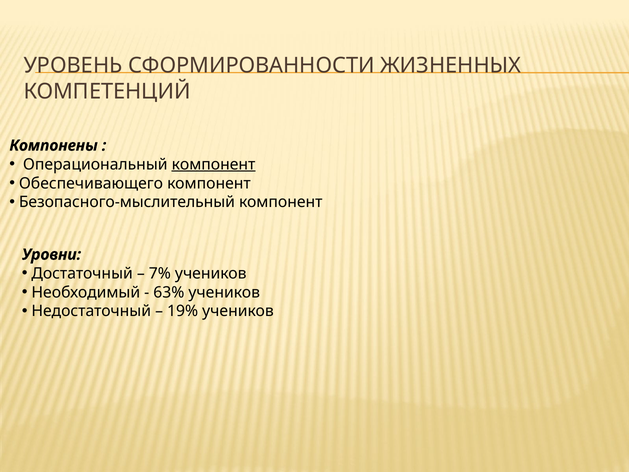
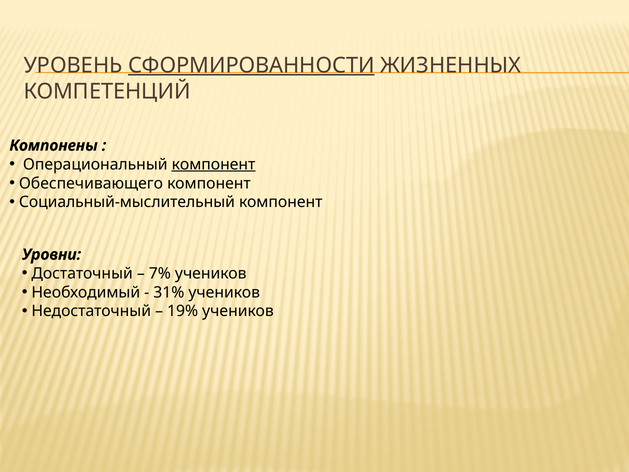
СФОРМИРОВАННОСТИ underline: none -> present
Безопасного-мыслительный: Безопасного-мыслительный -> Социальный-мыслительный
63%: 63% -> 31%
